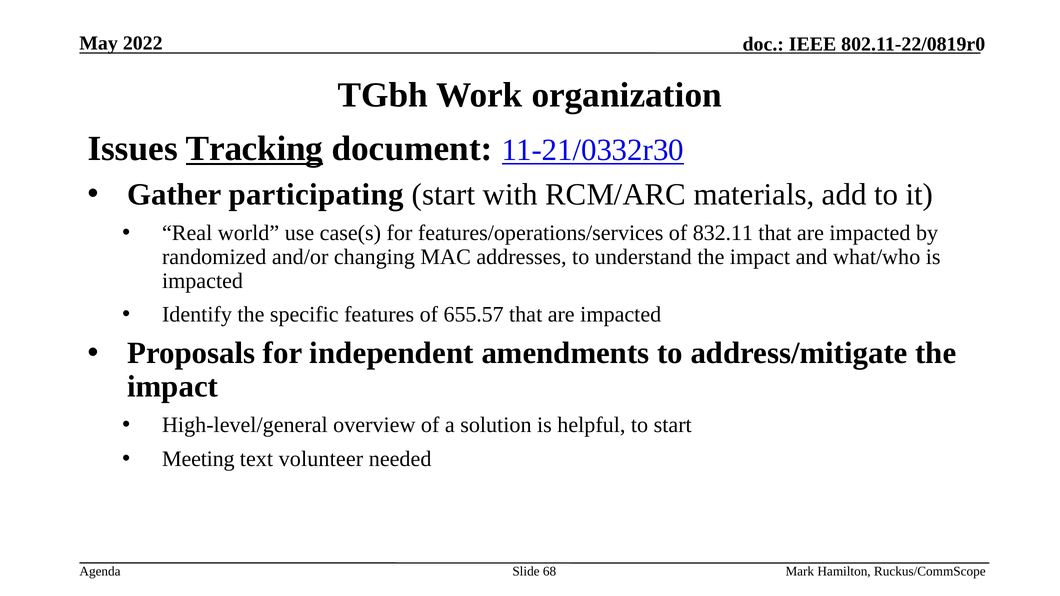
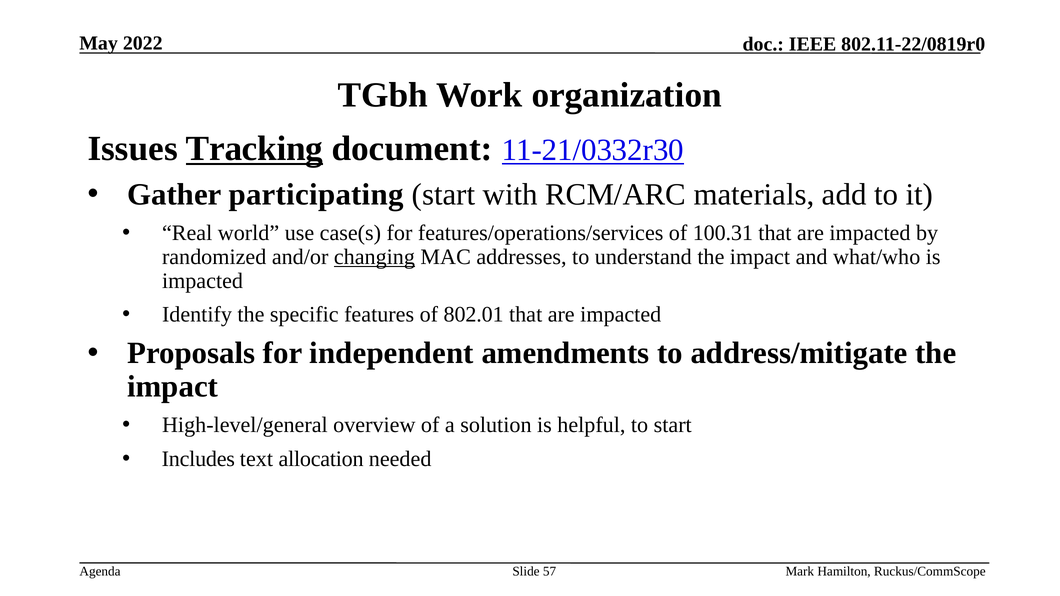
832.11: 832.11 -> 100.31
changing underline: none -> present
655.57: 655.57 -> 802.01
Meeting: Meeting -> Includes
volunteer: volunteer -> allocation
68: 68 -> 57
